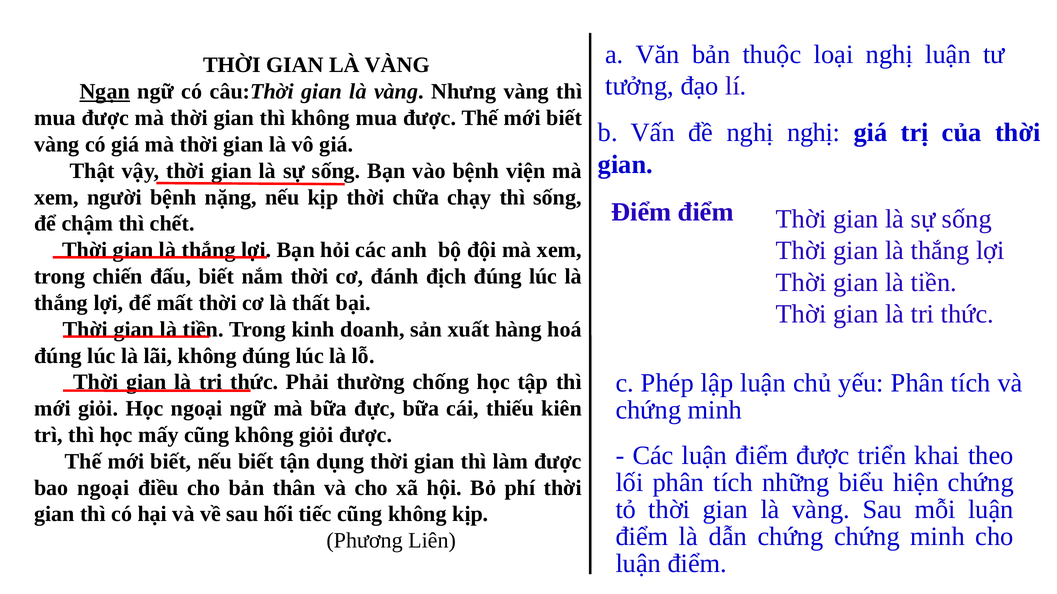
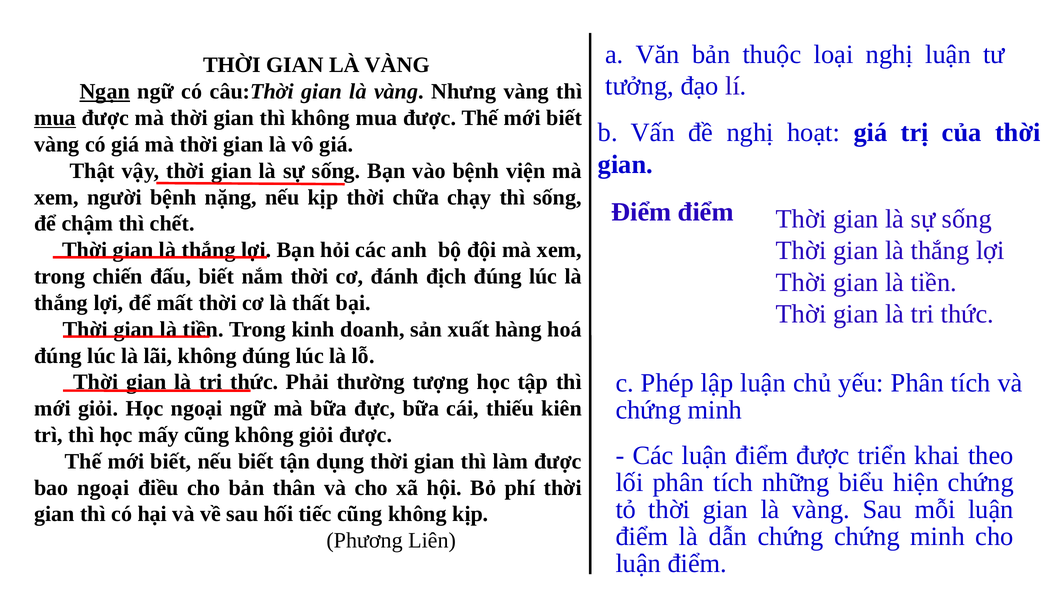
mua at (55, 118) underline: none -> present
nghị nghị: nghị -> hoạt
chống: chống -> tượng
